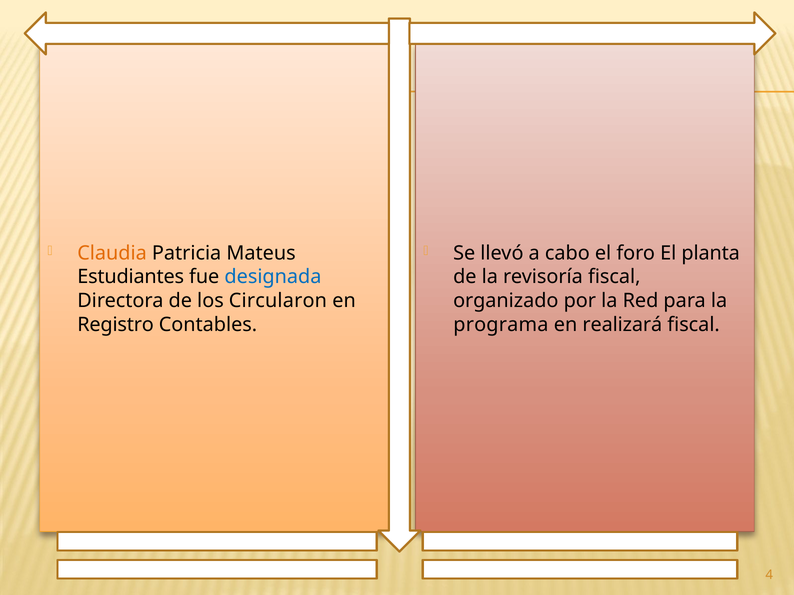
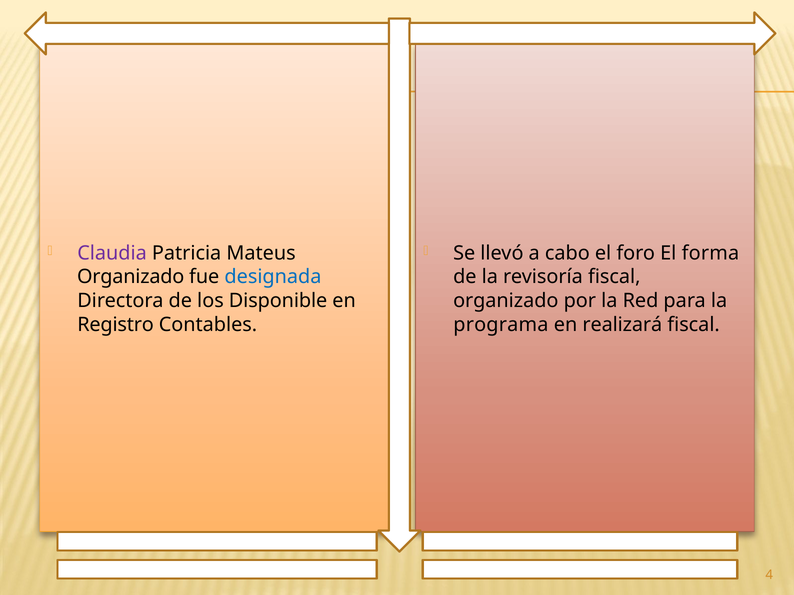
Claudia colour: orange -> purple
planta: planta -> forma
Estudiantes at (131, 277): Estudiantes -> Organizado
Circularon: Circularon -> Disponible
